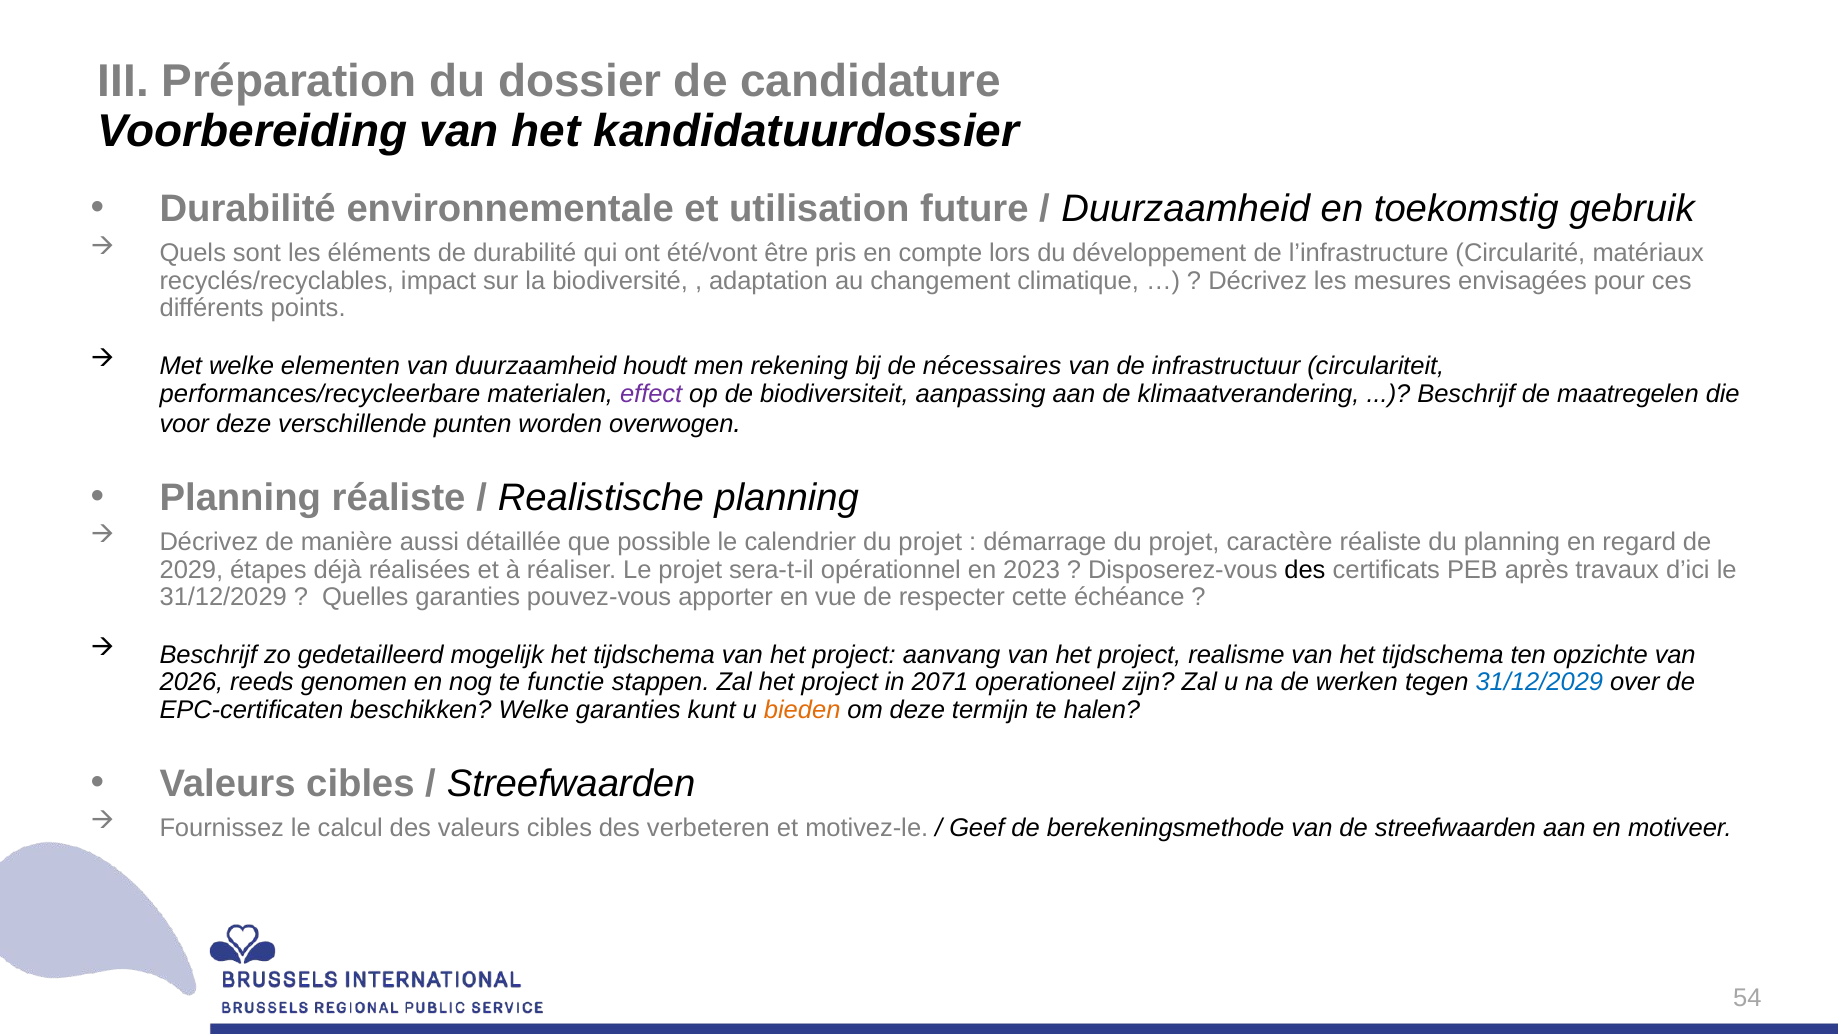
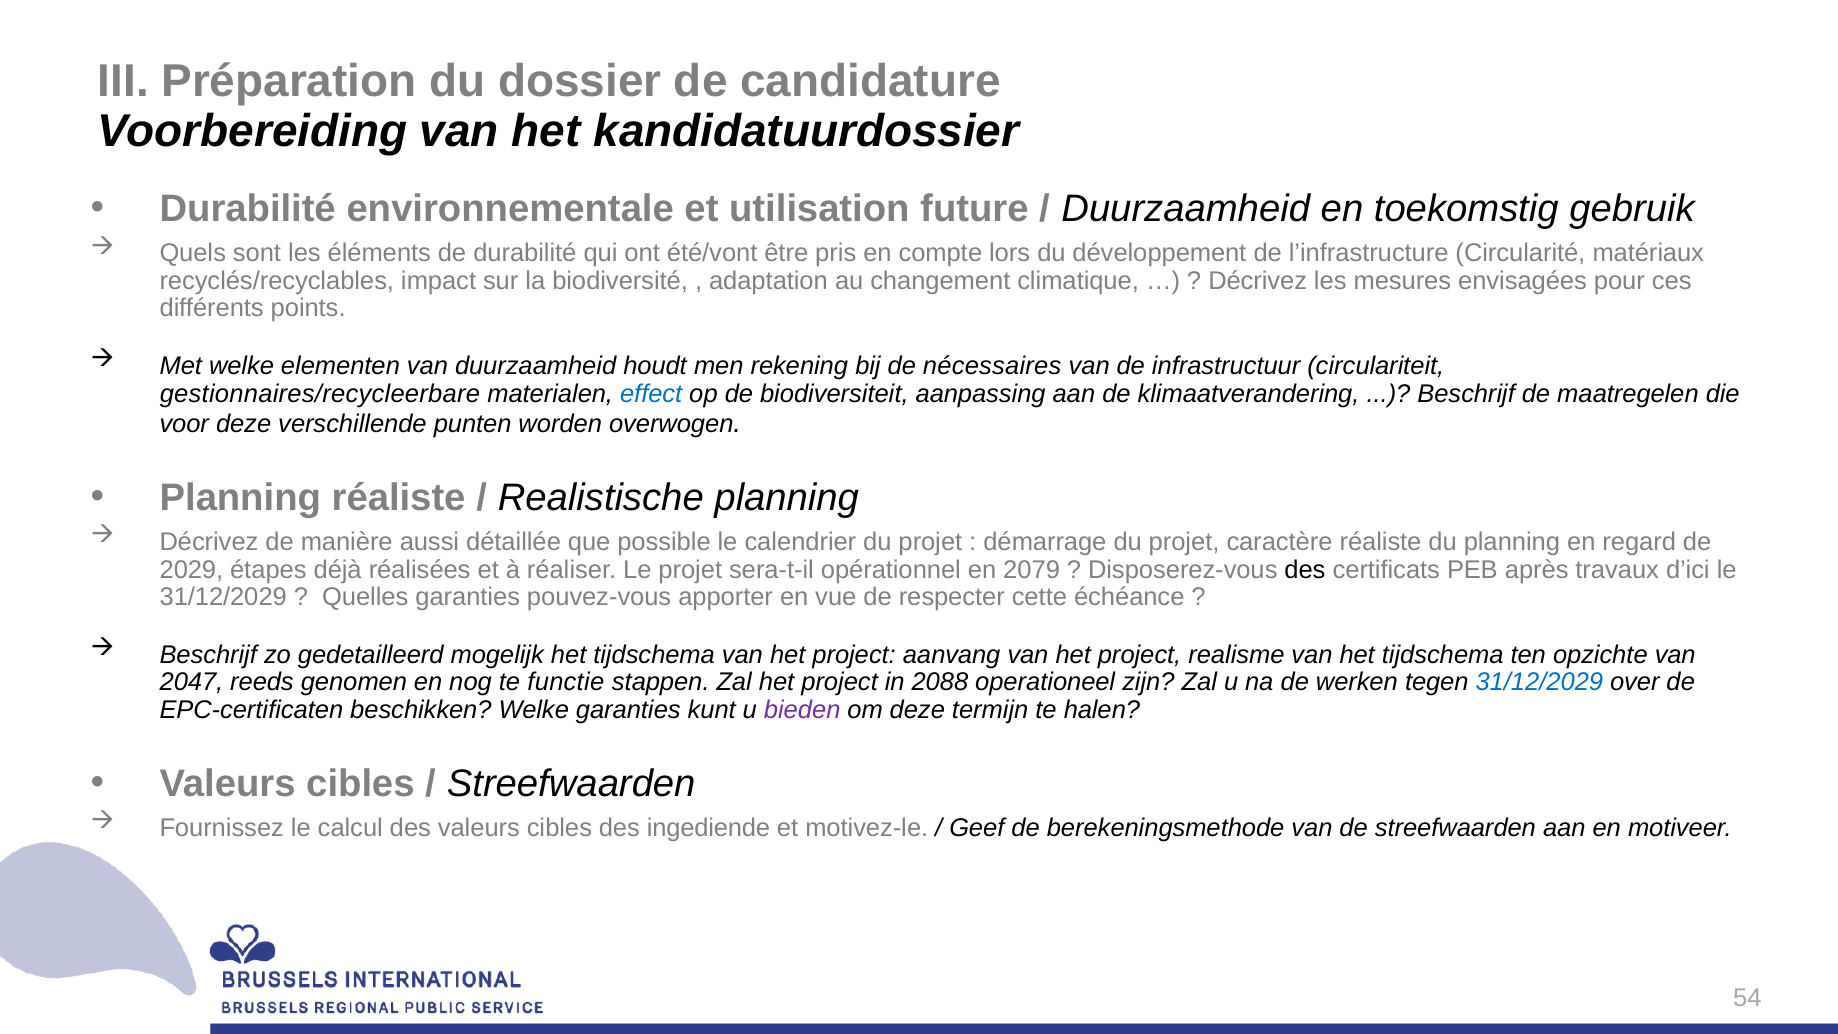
performances/recycleerbare: performances/recycleerbare -> gestionnaires/recycleerbare
effect colour: purple -> blue
2023: 2023 -> 2079
2026: 2026 -> 2047
2071: 2071 -> 2088
bieden colour: orange -> purple
verbeteren: verbeteren -> ingediende
